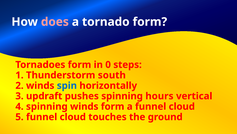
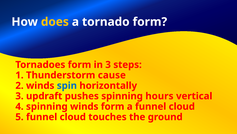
does colour: pink -> yellow
in 0: 0 -> 3
south: south -> cause
